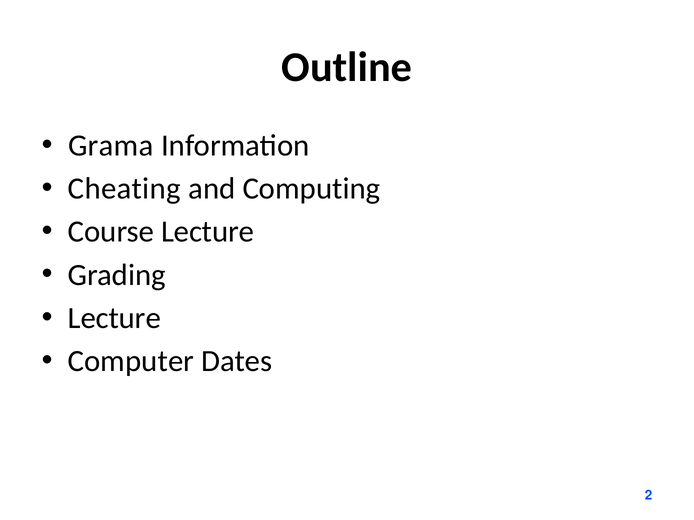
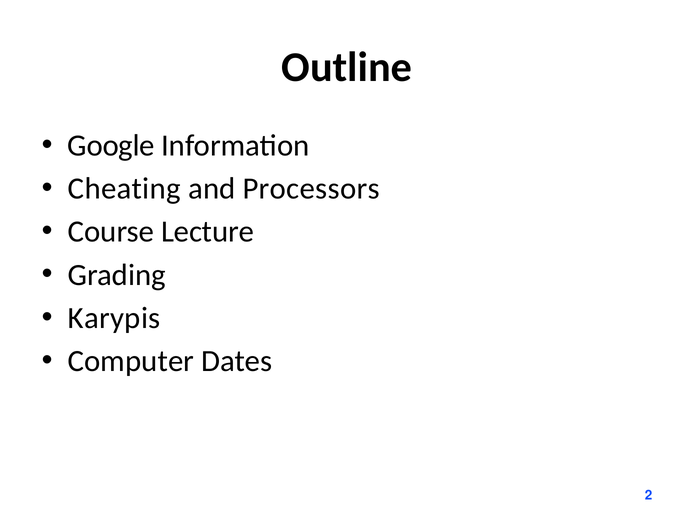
Grama: Grama -> Google
Computing: Computing -> Processors
Lecture at (114, 318): Lecture -> Karypis
